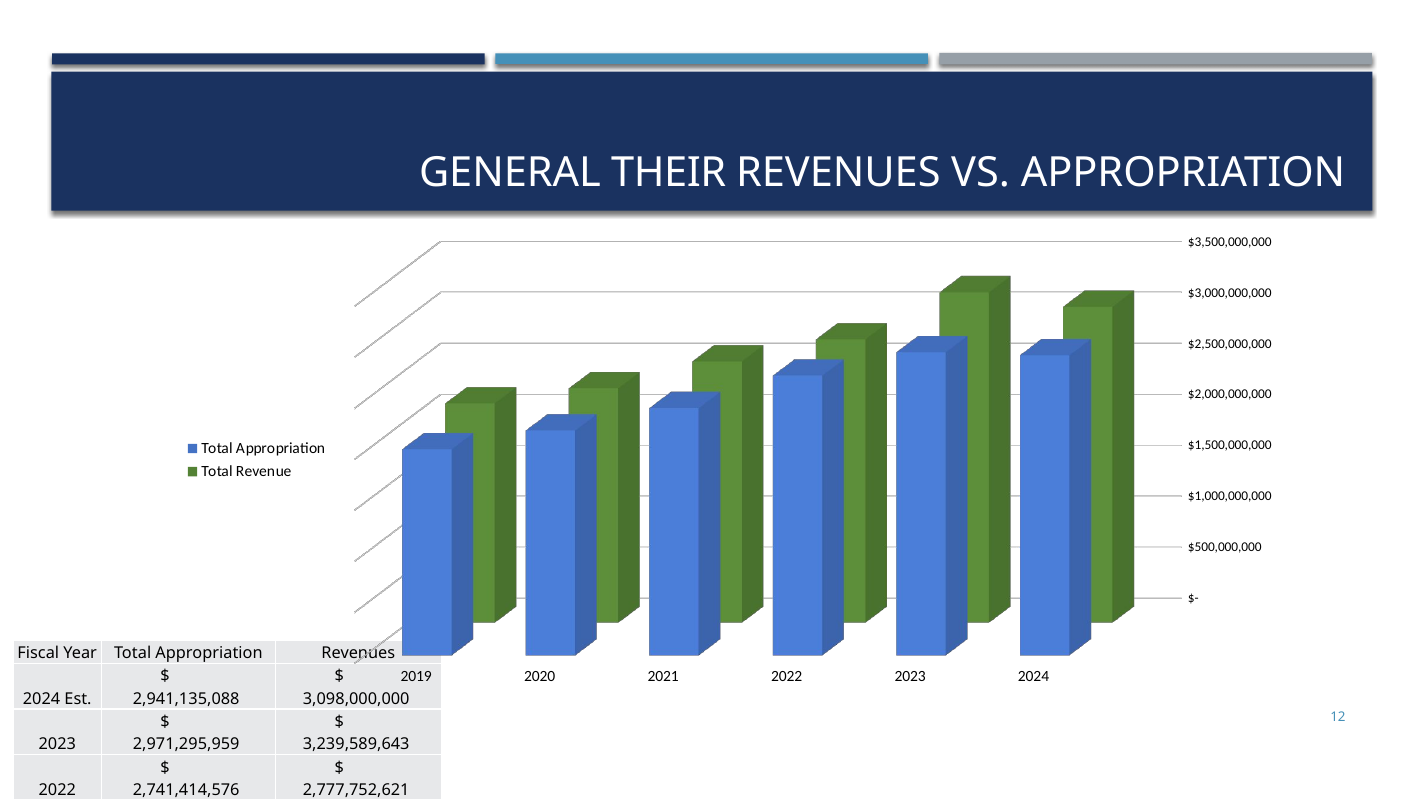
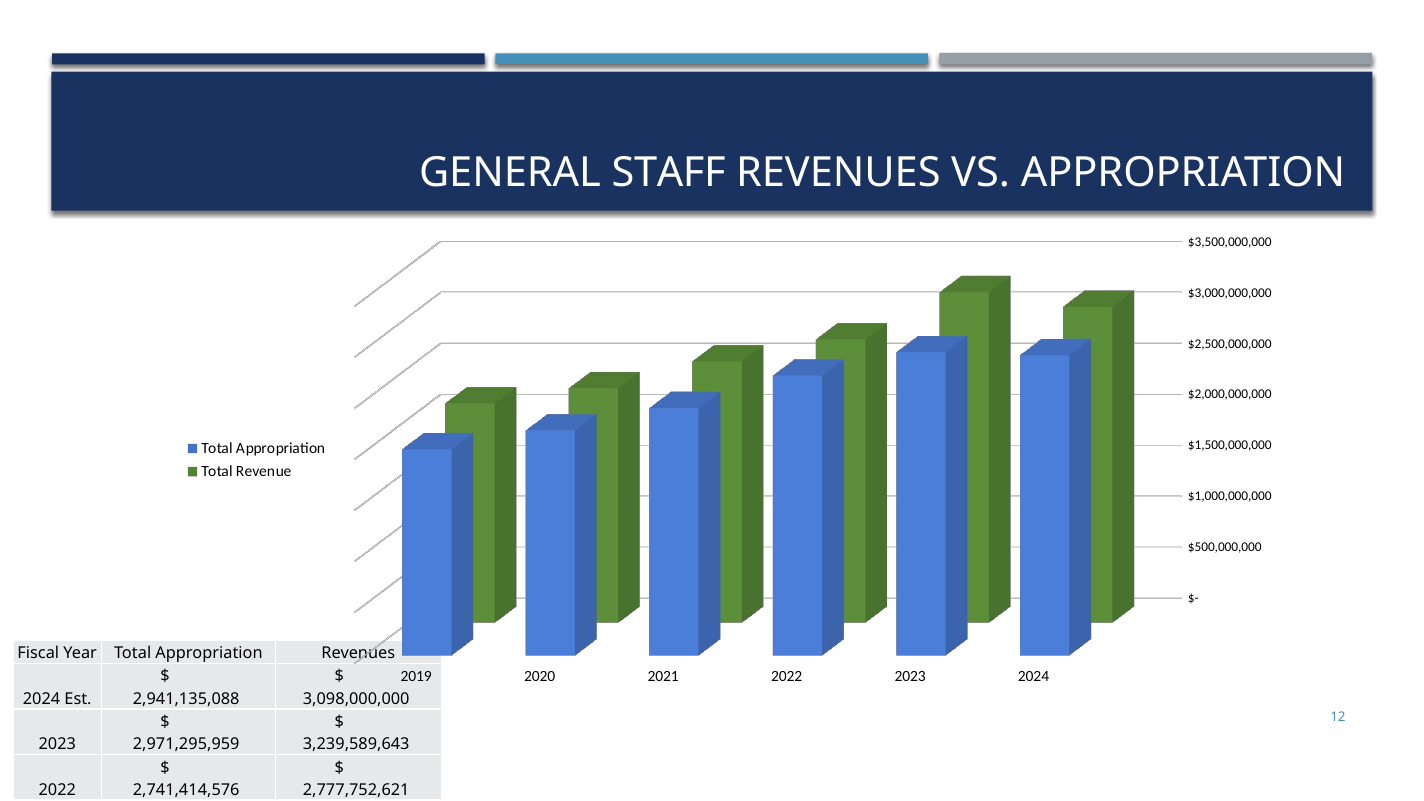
THEIR: THEIR -> STAFF
